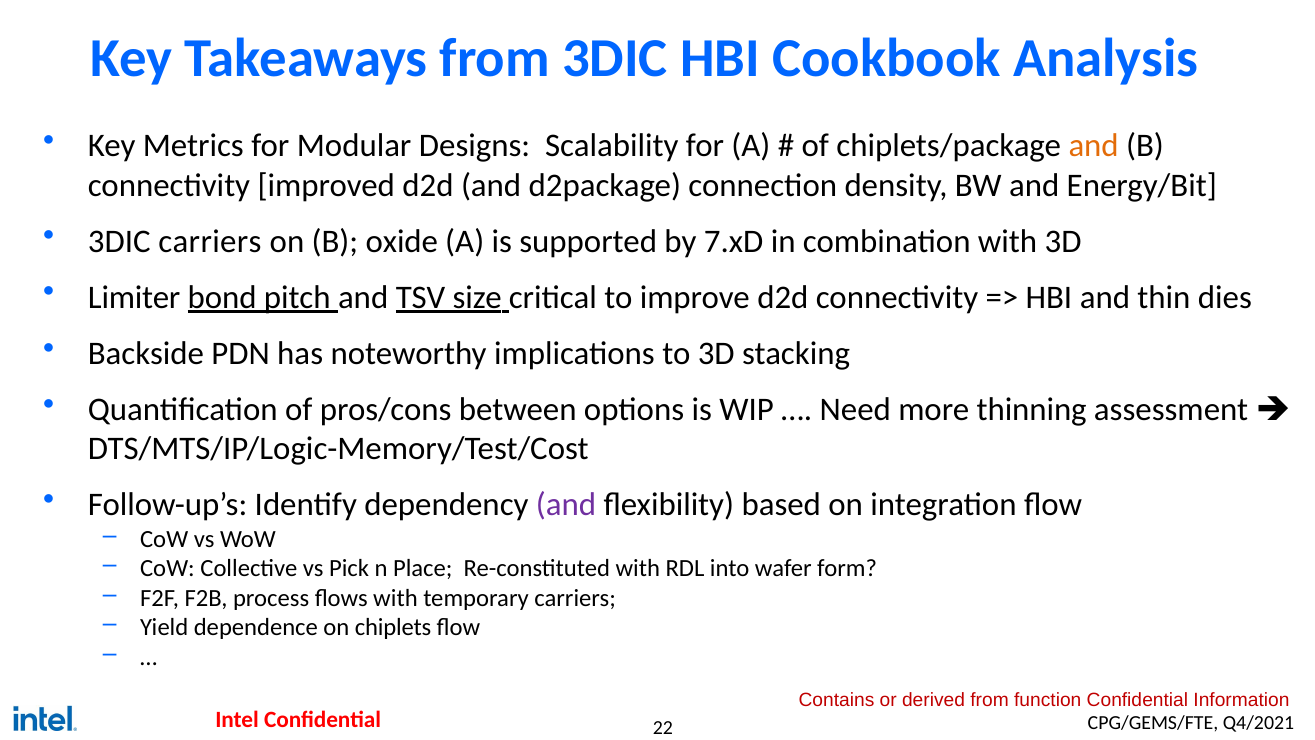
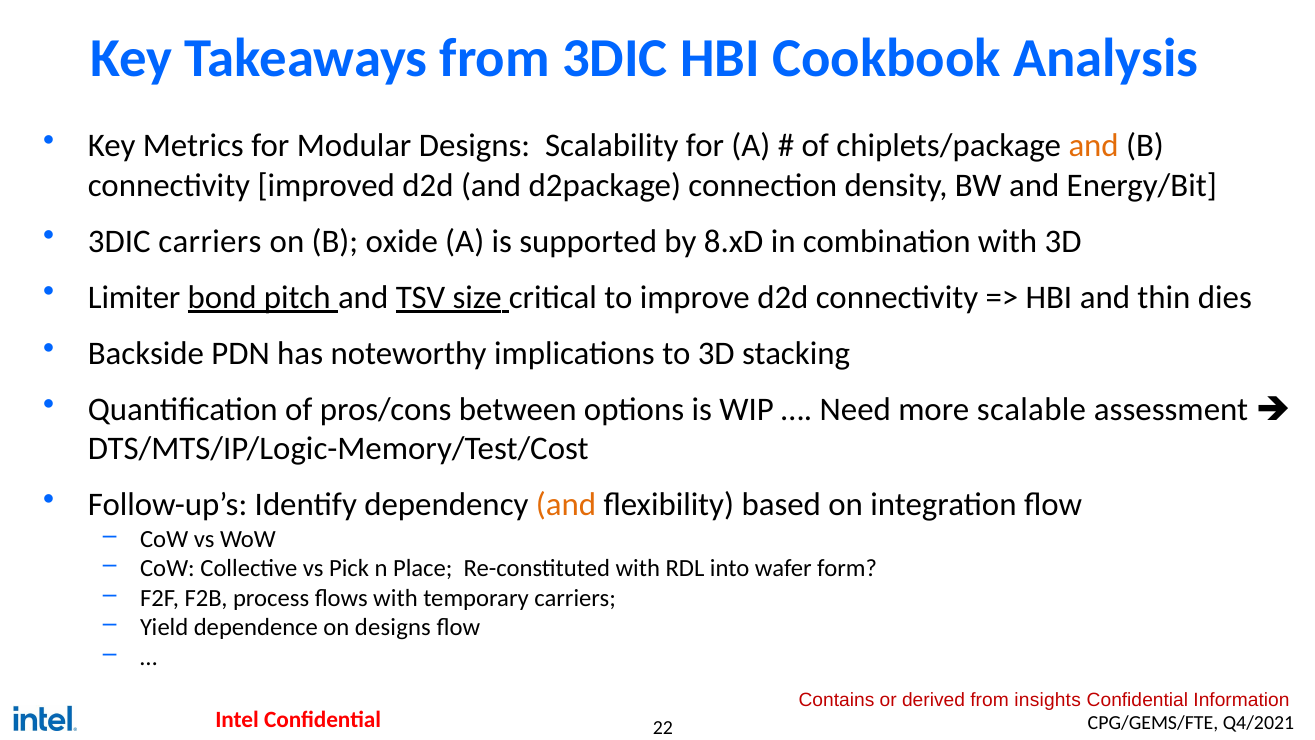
7.xD: 7.xD -> 8.xD
thinning: thinning -> scalable
and at (566, 505) colour: purple -> orange
on chiplets: chiplets -> designs
function: function -> insights
